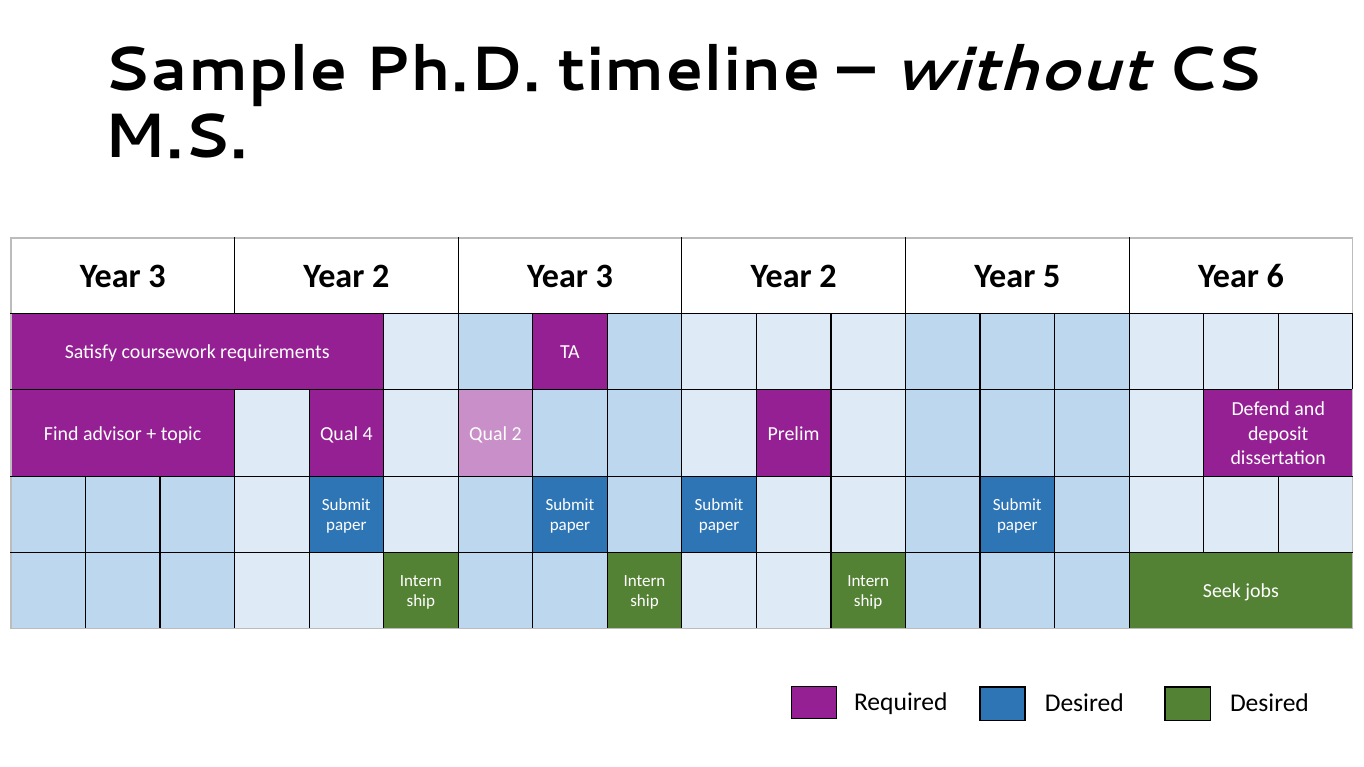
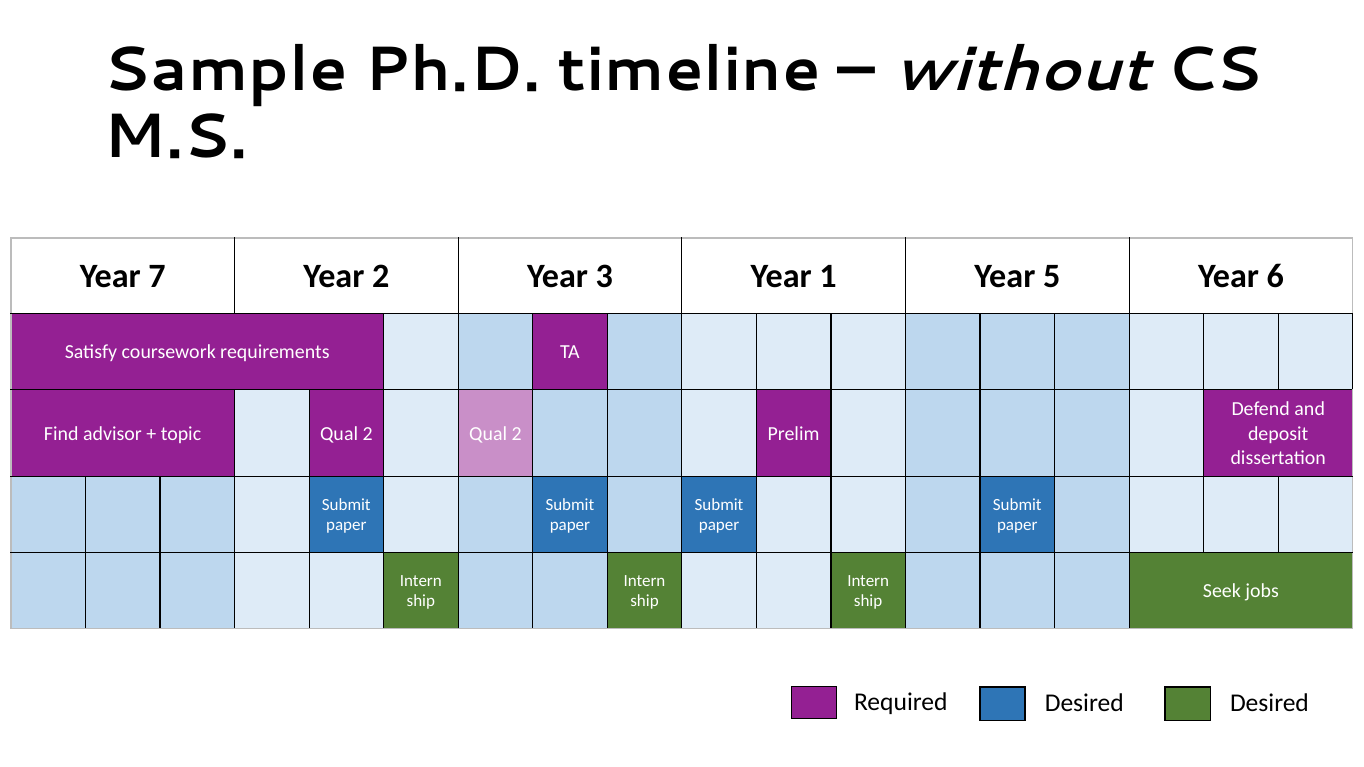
3 at (157, 276): 3 -> 7
2 at (828, 276): 2 -> 1
topic Qual 4: 4 -> 2
